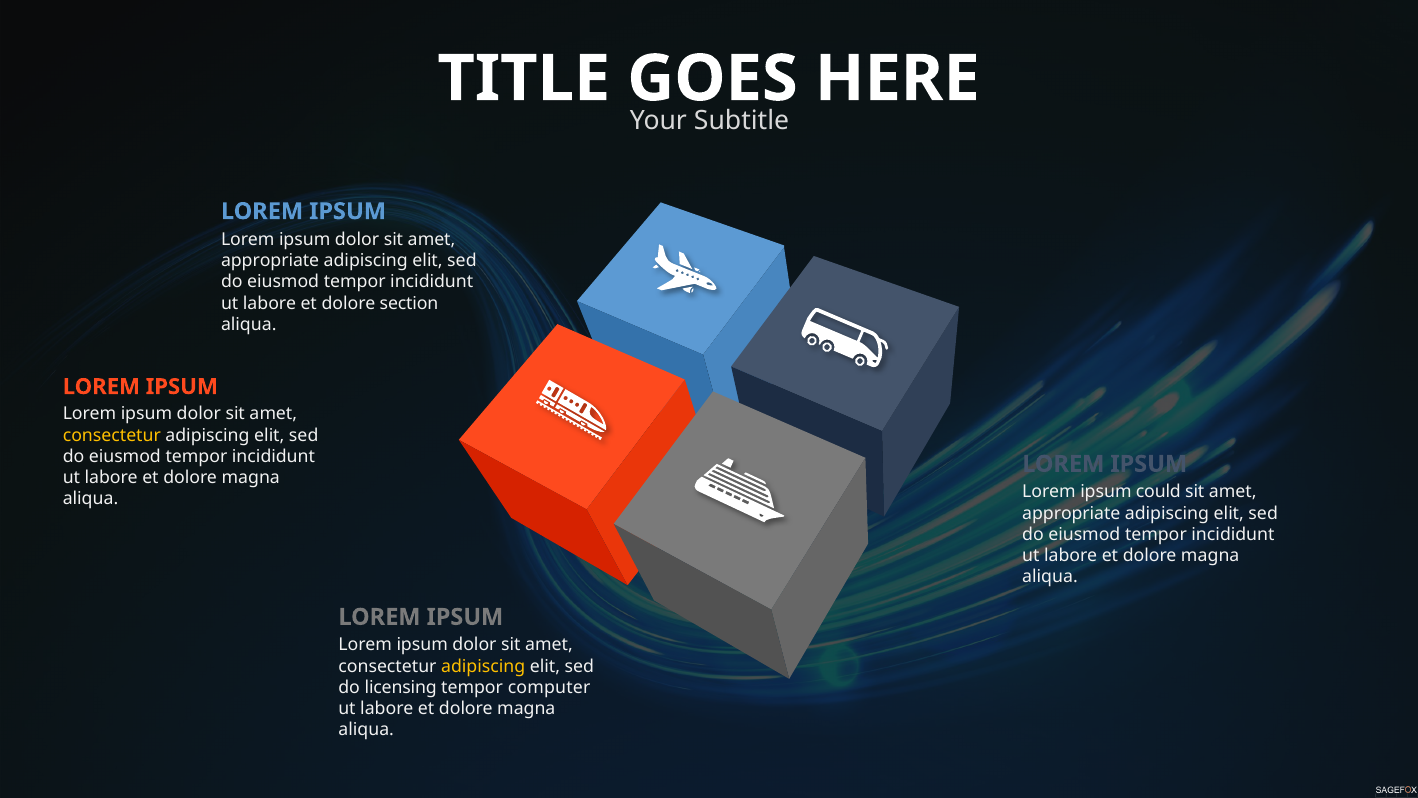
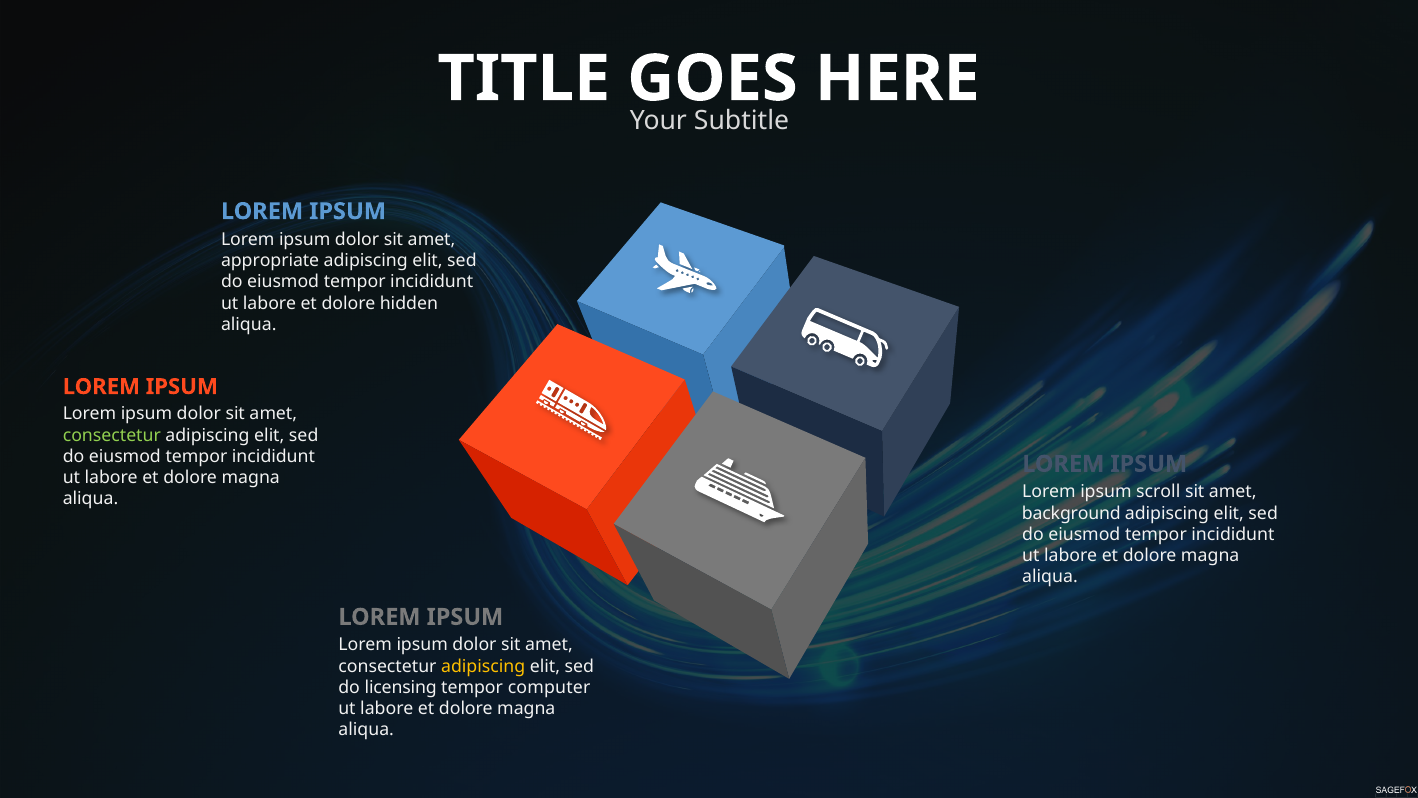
section: section -> hidden
consectetur at (112, 435) colour: yellow -> light green
could: could -> scroll
appropriate at (1071, 513): appropriate -> background
